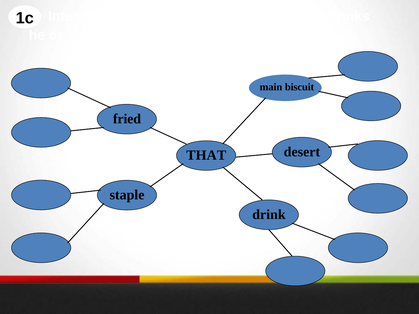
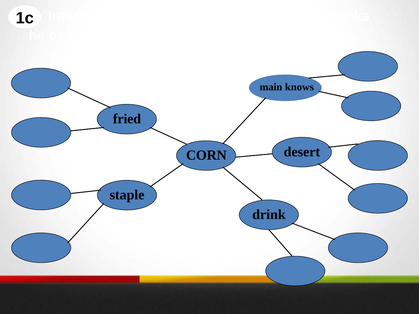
biscuit: biscuit -> knows
THAT: THAT -> CORN
